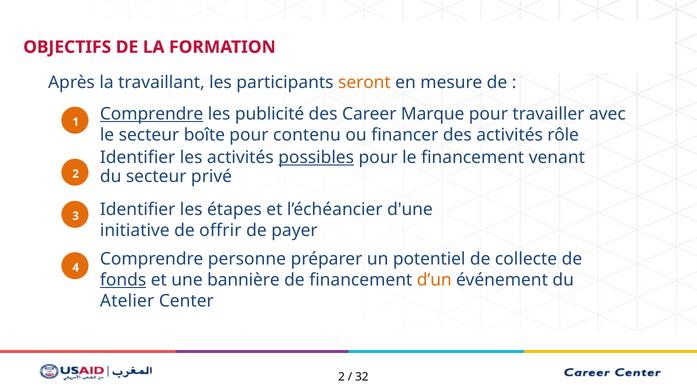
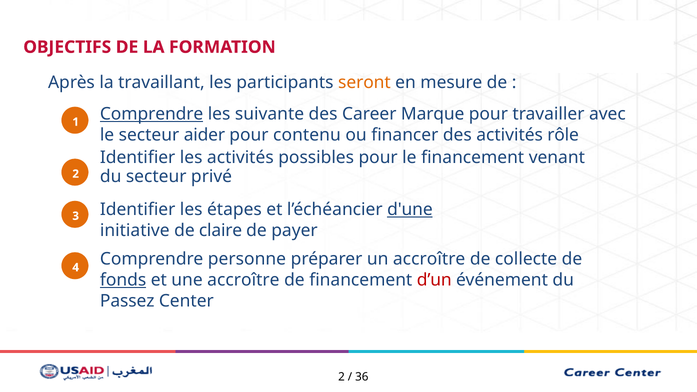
publicité: publicité -> suivante
boîte: boîte -> aider
possibles underline: present -> none
d'une underline: none -> present
offrir: offrir -> claire
un potentiel: potentiel -> accroître
une bannière: bannière -> accroître
d’un colour: orange -> red
Atelier: Atelier -> Passez
32: 32 -> 36
